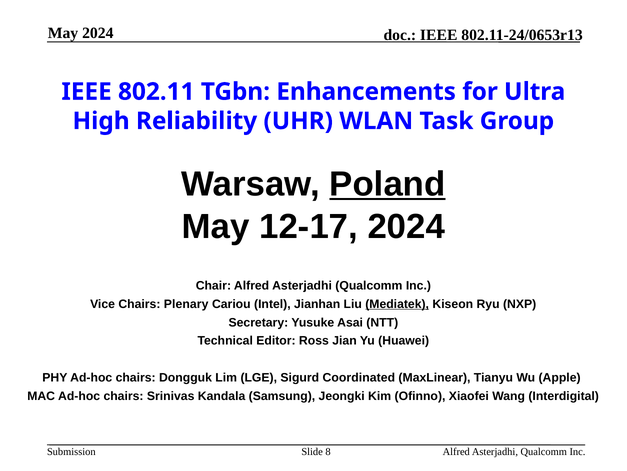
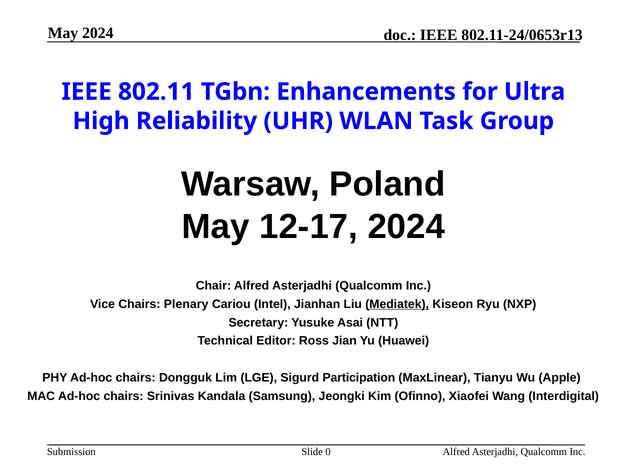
Poland underline: present -> none
Coordinated: Coordinated -> Participation
8: 8 -> 0
